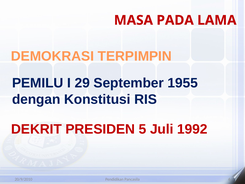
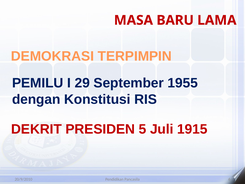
PADA: PADA -> BARU
1992: 1992 -> 1915
